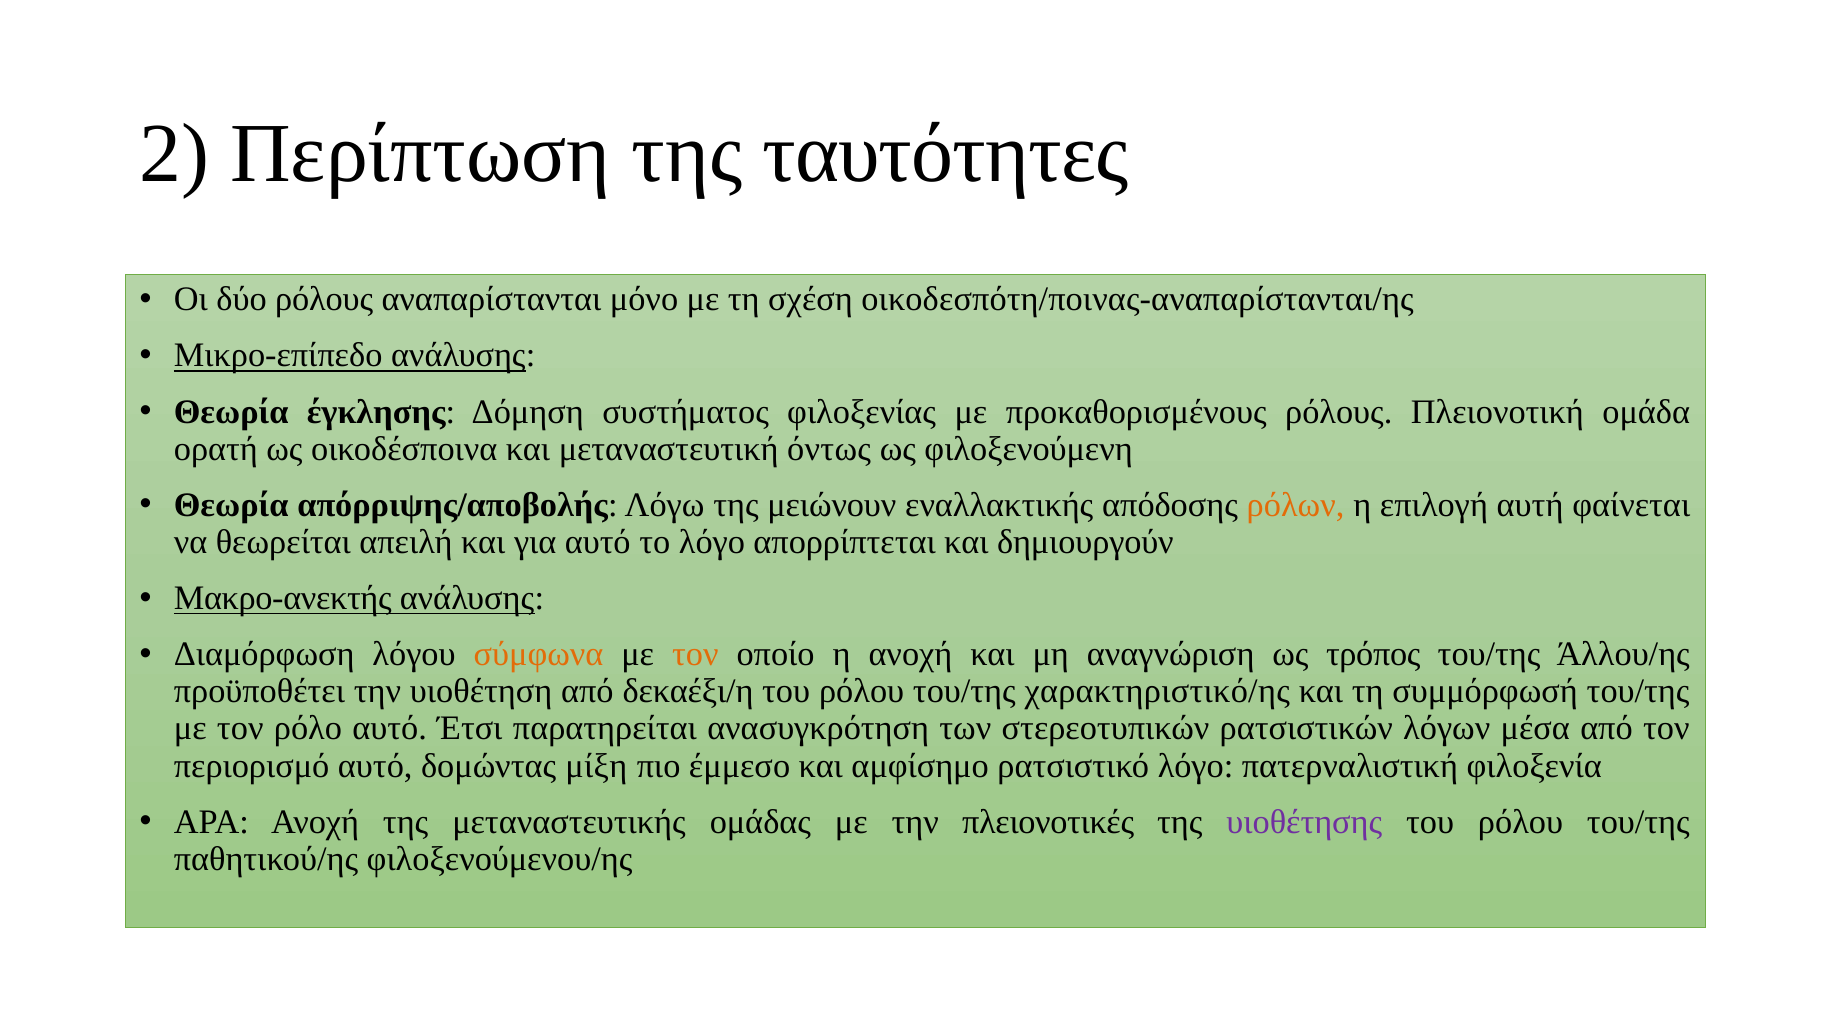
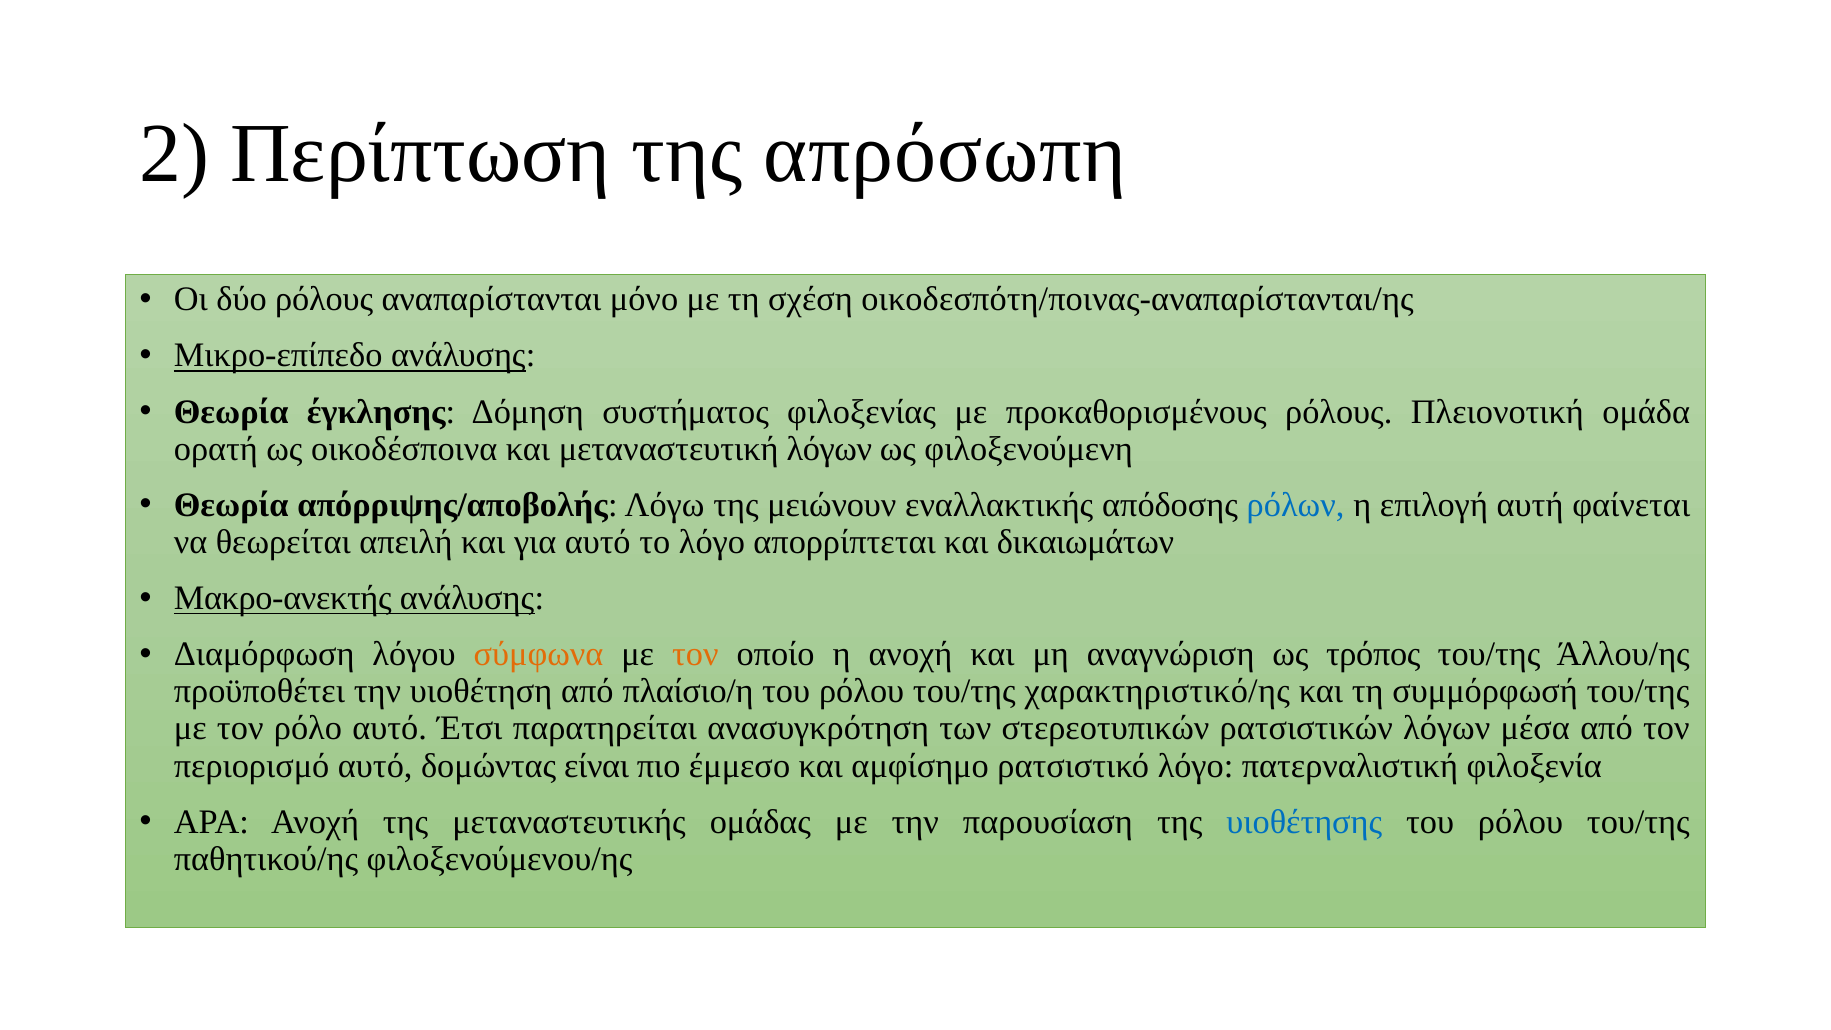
ταυτότητες: ταυτότητες -> απρόσωπη
μεταναστευτική όντως: όντως -> λόγων
ρόλων colour: orange -> blue
δημιουργούν: δημιουργούν -> δικαιωμάτων
δεκαέξι/η: δεκαέξι/η -> πλαίσιο/η
μίξη: μίξη -> είναι
πλειονοτικές: πλειονοτικές -> παρουσίαση
υιοθέτησης colour: purple -> blue
